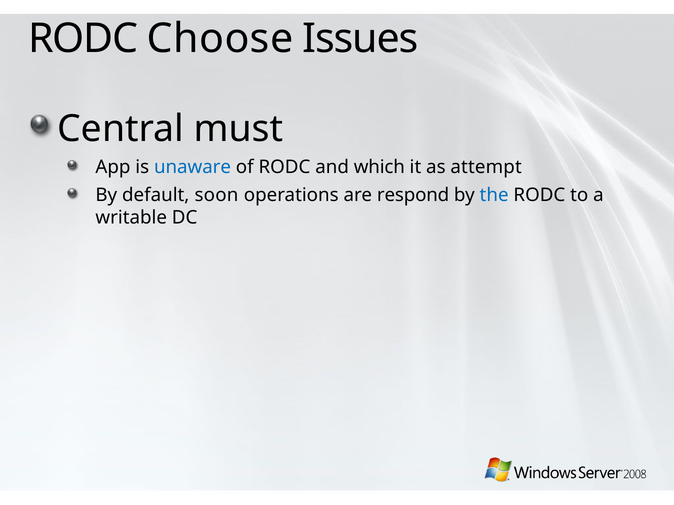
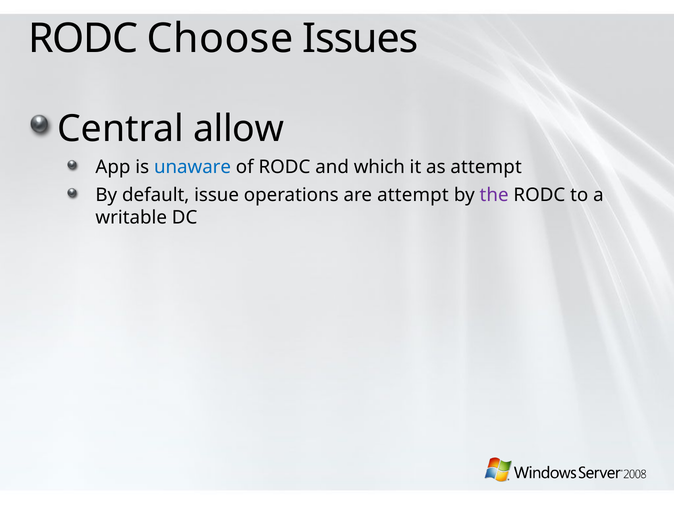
must: must -> allow
soon: soon -> issue
are respond: respond -> attempt
the colour: blue -> purple
